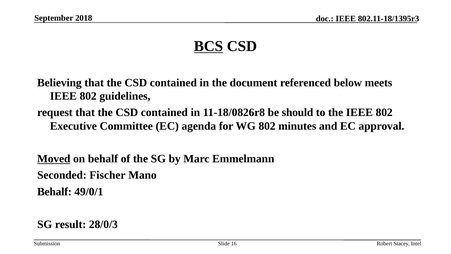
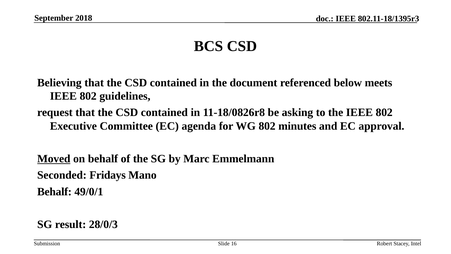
BCS underline: present -> none
should: should -> asking
Fischer: Fischer -> Fridays
